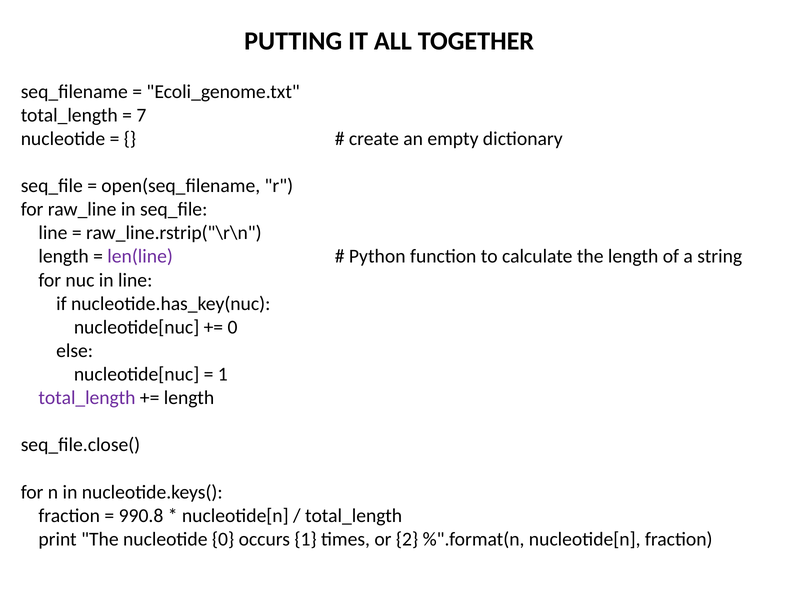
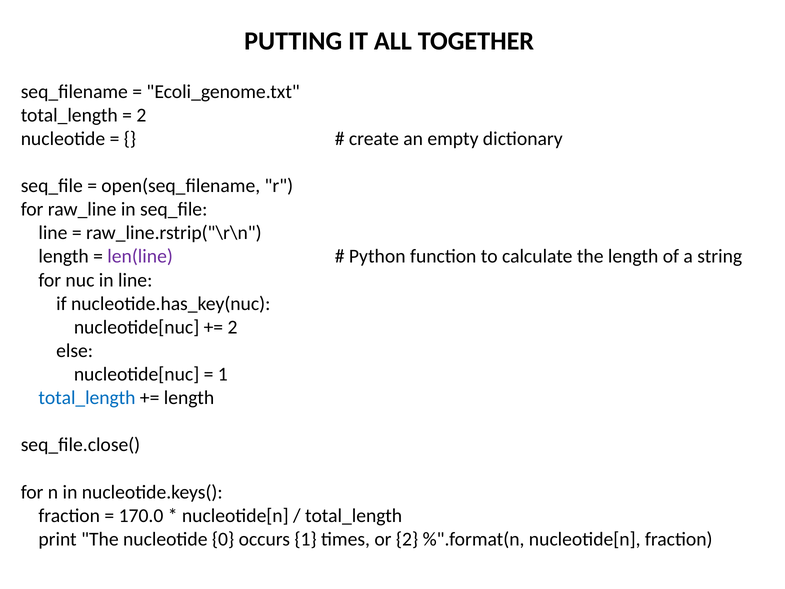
7 at (141, 115): 7 -> 2
0 at (233, 327): 0 -> 2
total_length at (87, 398) colour: purple -> blue
990.8: 990.8 -> 170.0
